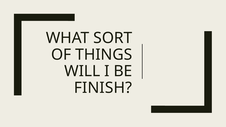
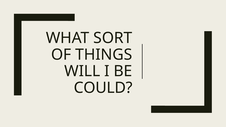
FINISH: FINISH -> COULD
